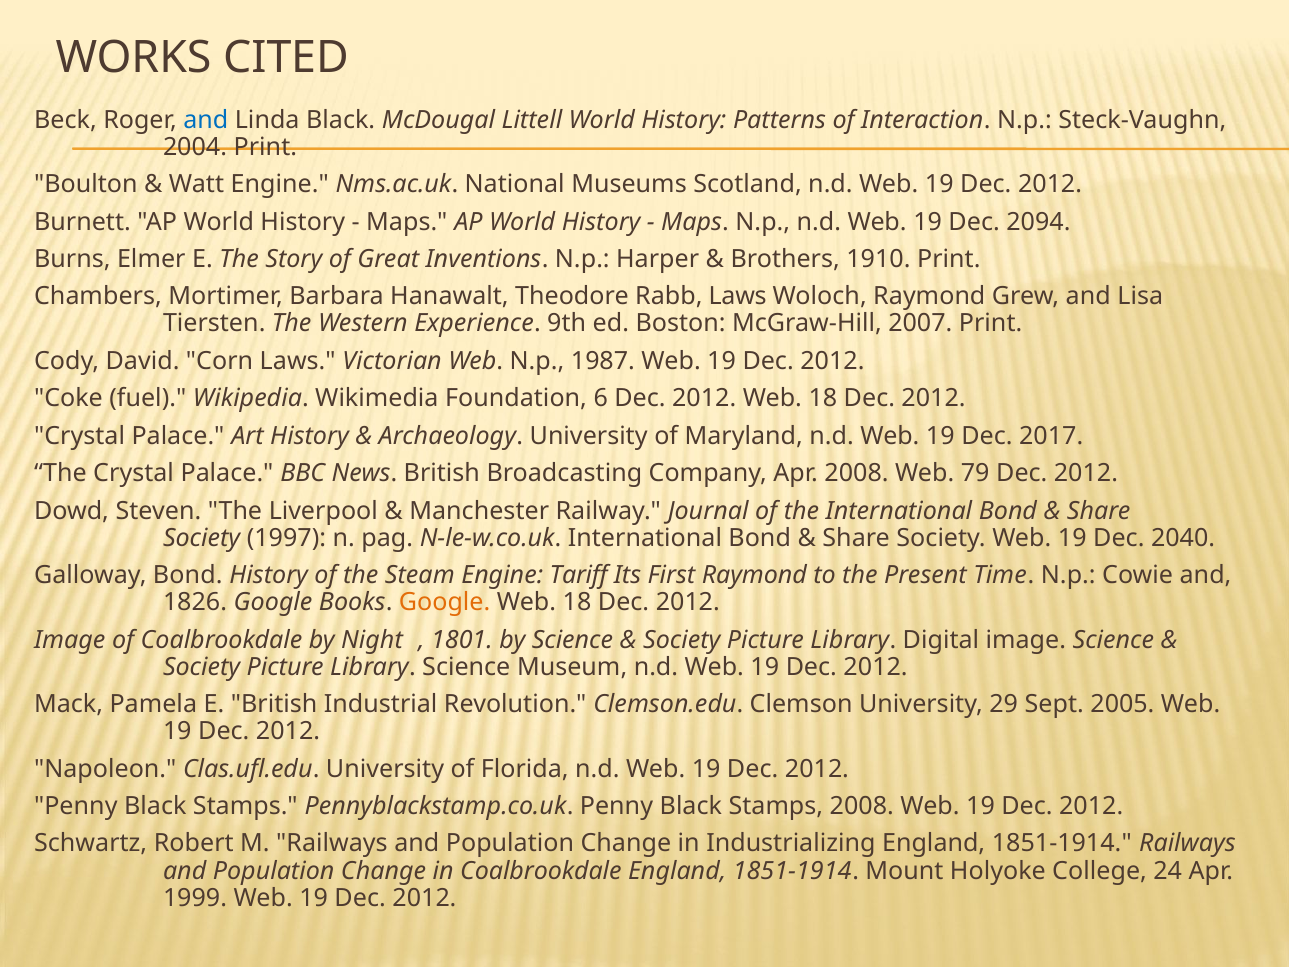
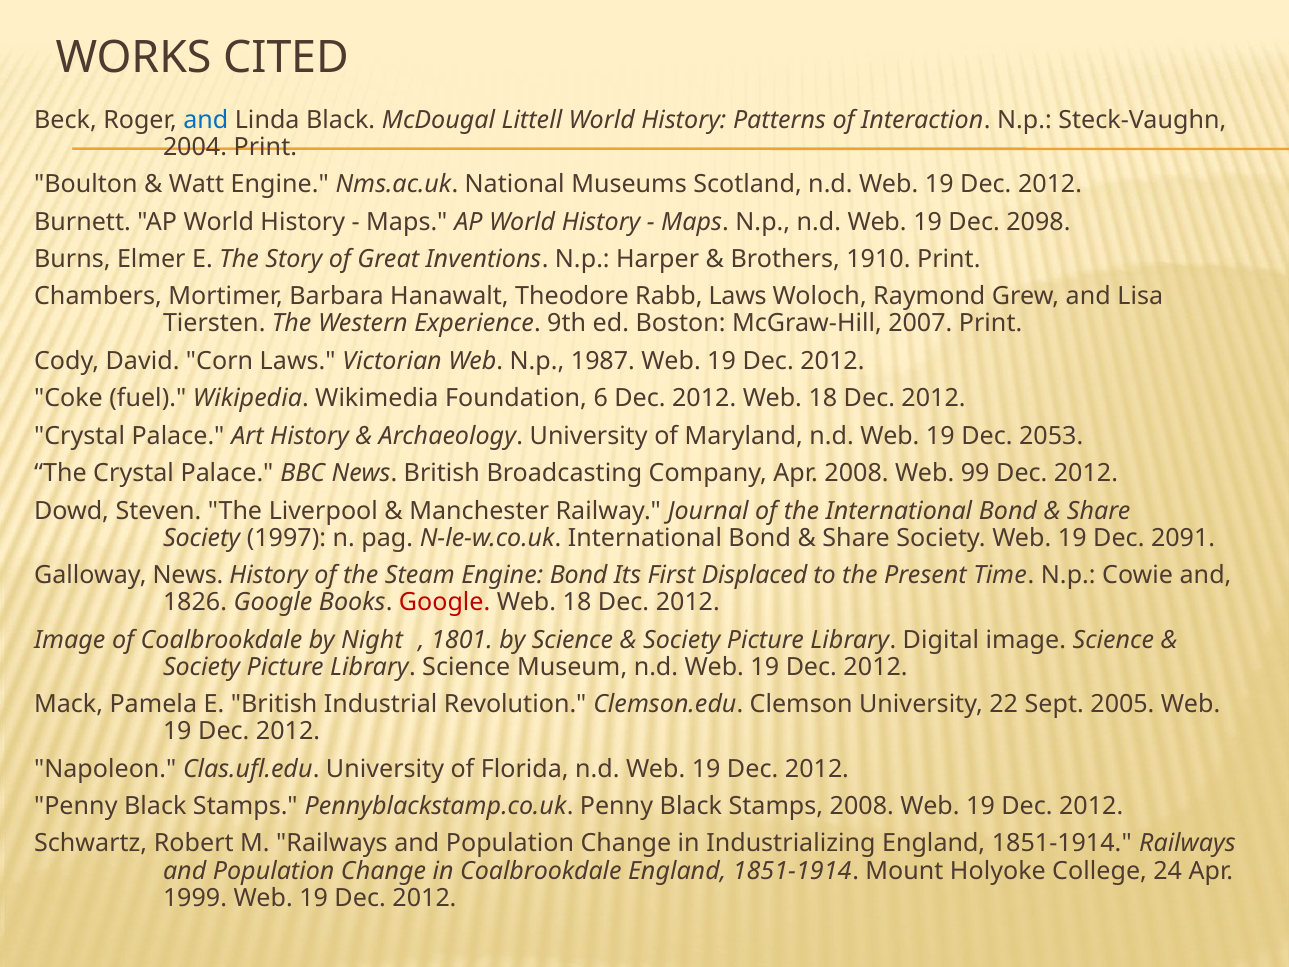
2094: 2094 -> 2098
2017: 2017 -> 2053
79: 79 -> 99
2040: 2040 -> 2091
Galloway Bond: Bond -> News
Engine Tariff: Tariff -> Bond
First Raymond: Raymond -> Displaced
Google at (445, 602) colour: orange -> red
29: 29 -> 22
